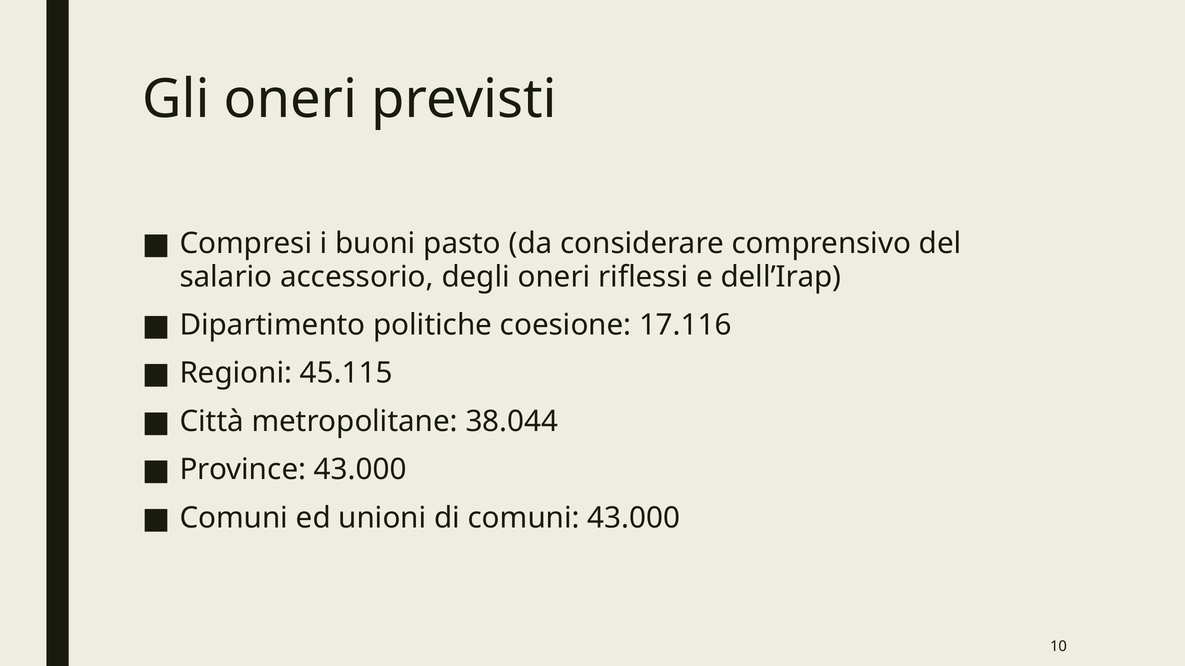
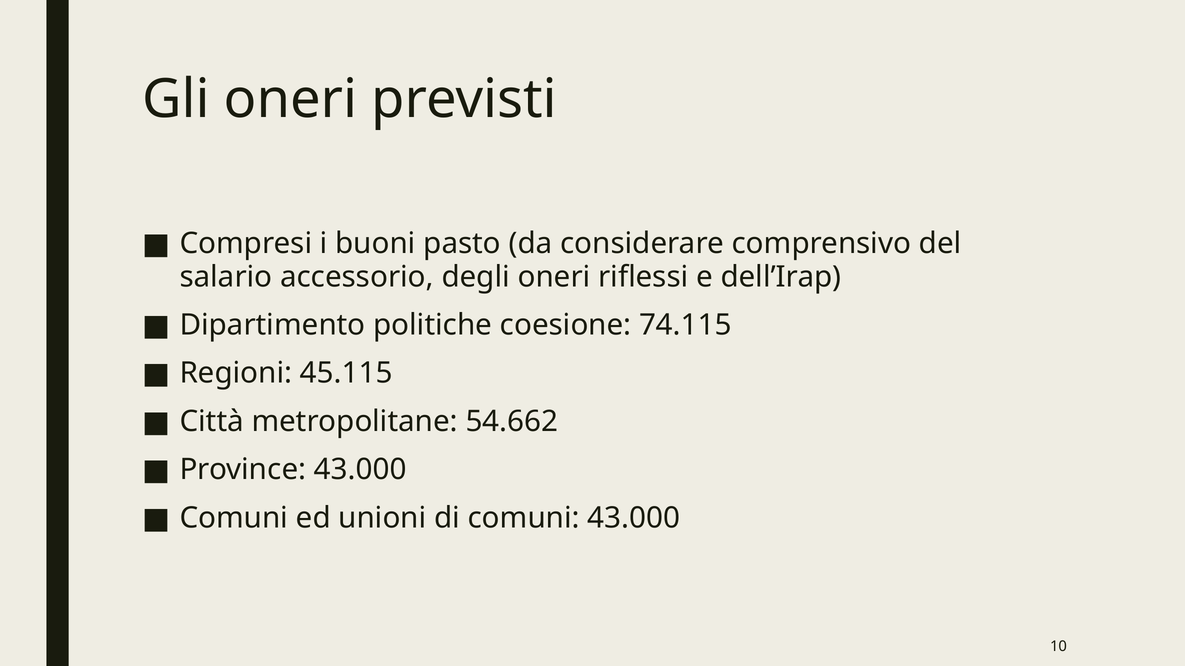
17.116: 17.116 -> 74.115
38.044: 38.044 -> 54.662
